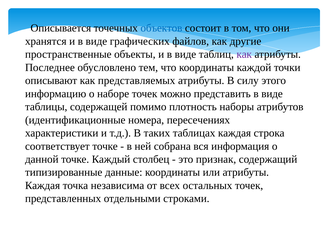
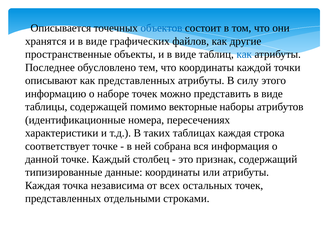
как at (244, 54) colour: purple -> blue
как представляемых: представляемых -> представленных
плотность: плотность -> векторные
